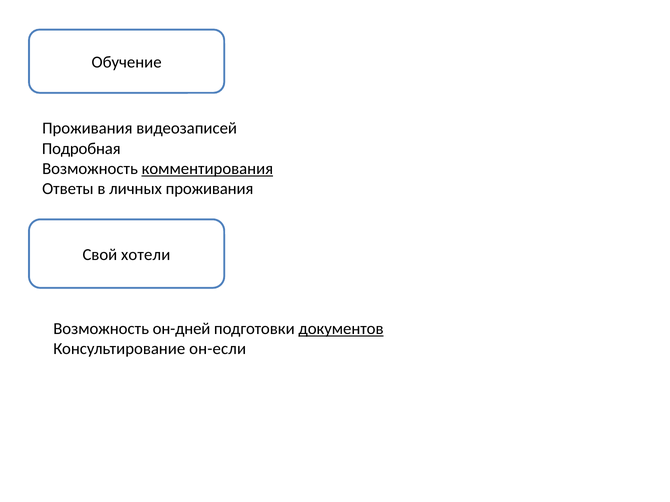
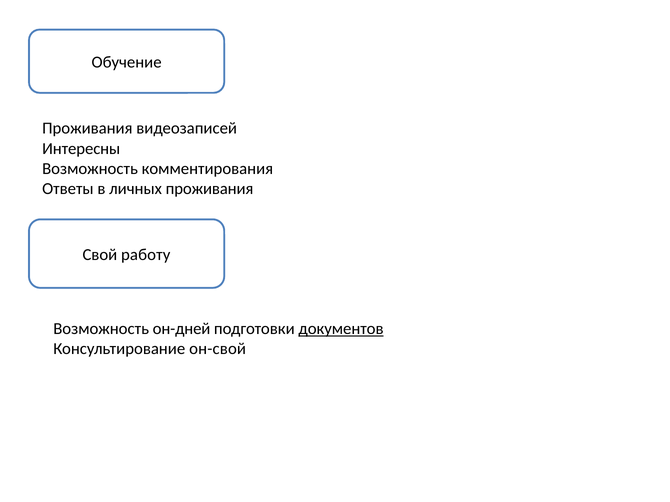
Подробная: Подробная -> Интересны
комментирования underline: present -> none
хотели: хотели -> работу
он-если: он-если -> он-свой
